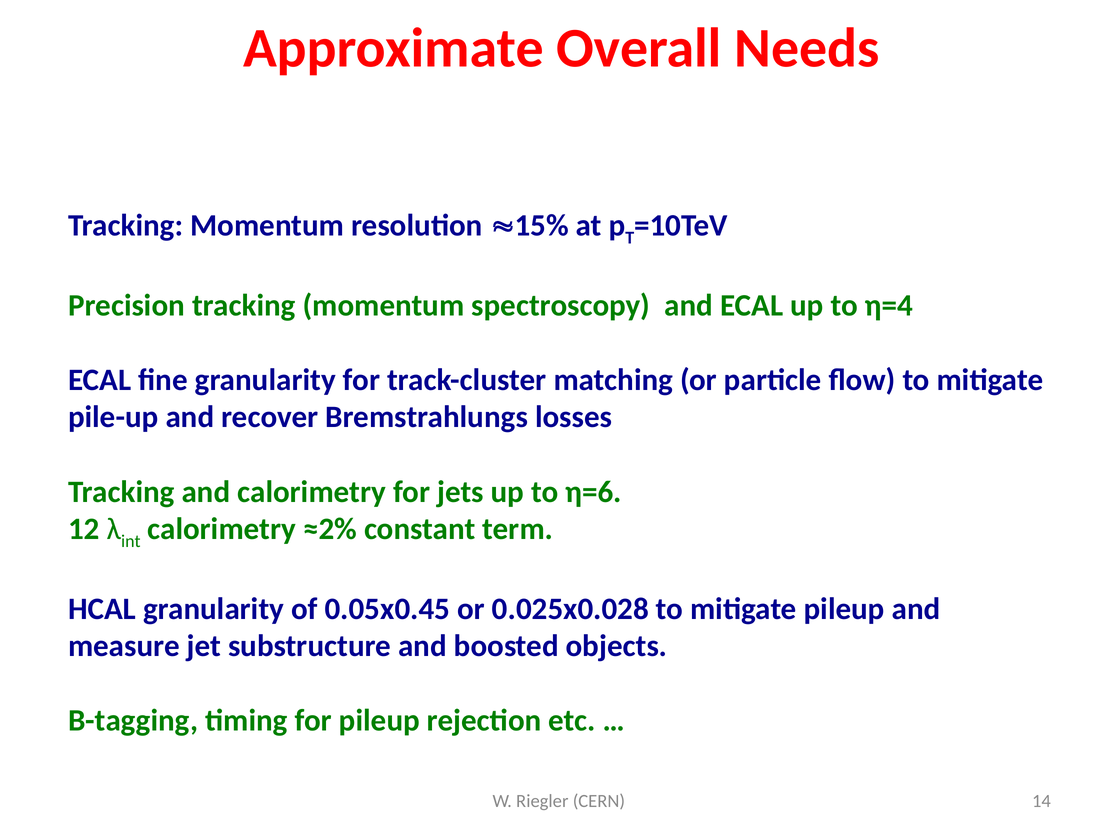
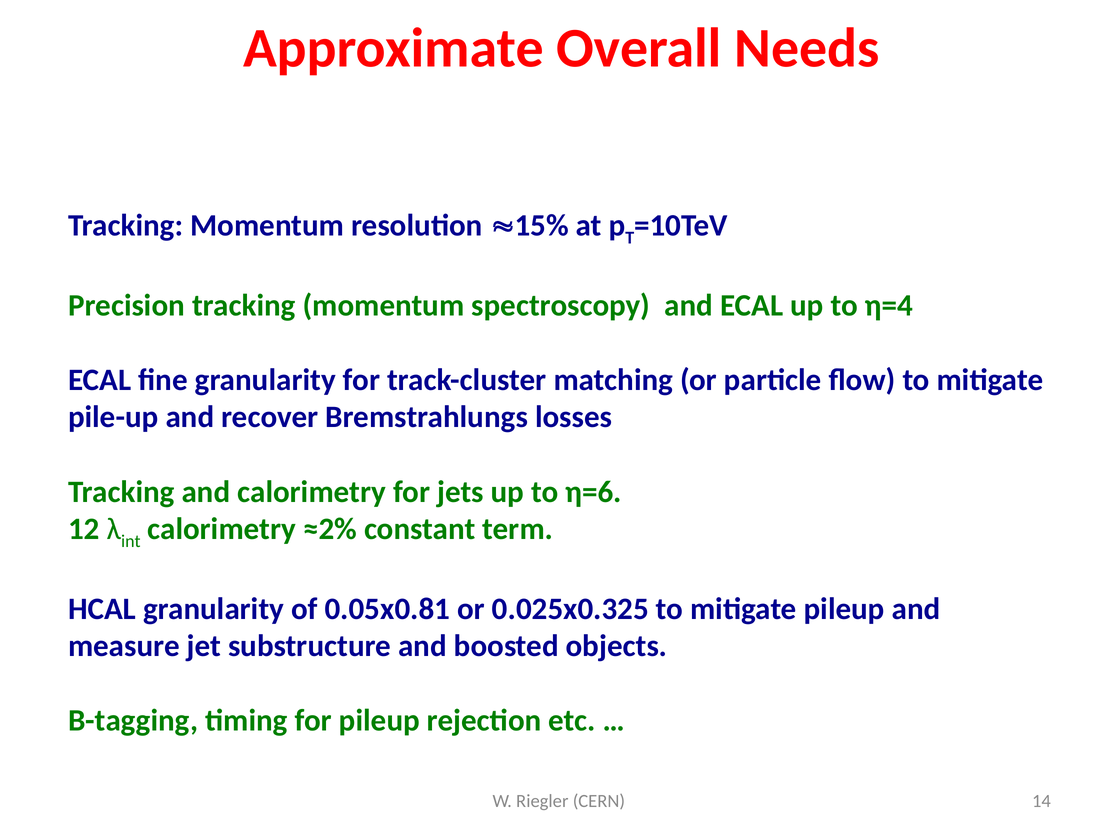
0.05x0.45: 0.05x0.45 -> 0.05x0.81
0.025x0.028: 0.025x0.028 -> 0.025x0.325
